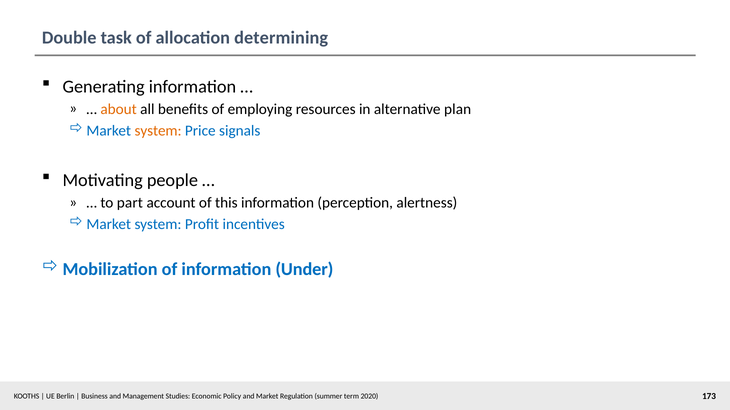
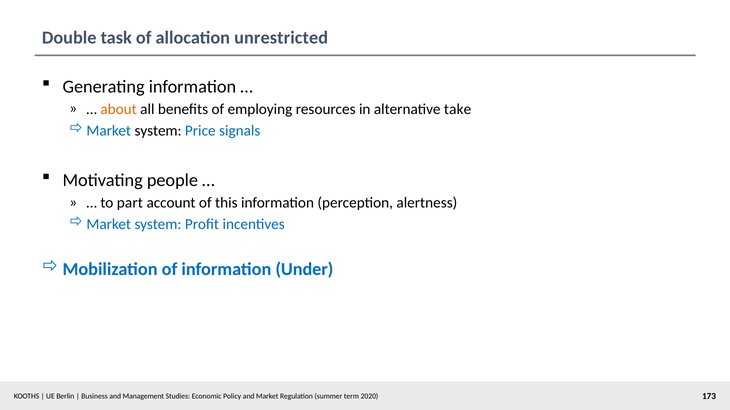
determining: determining -> unrestricted
plan: plan -> take
system at (158, 131) colour: orange -> black
